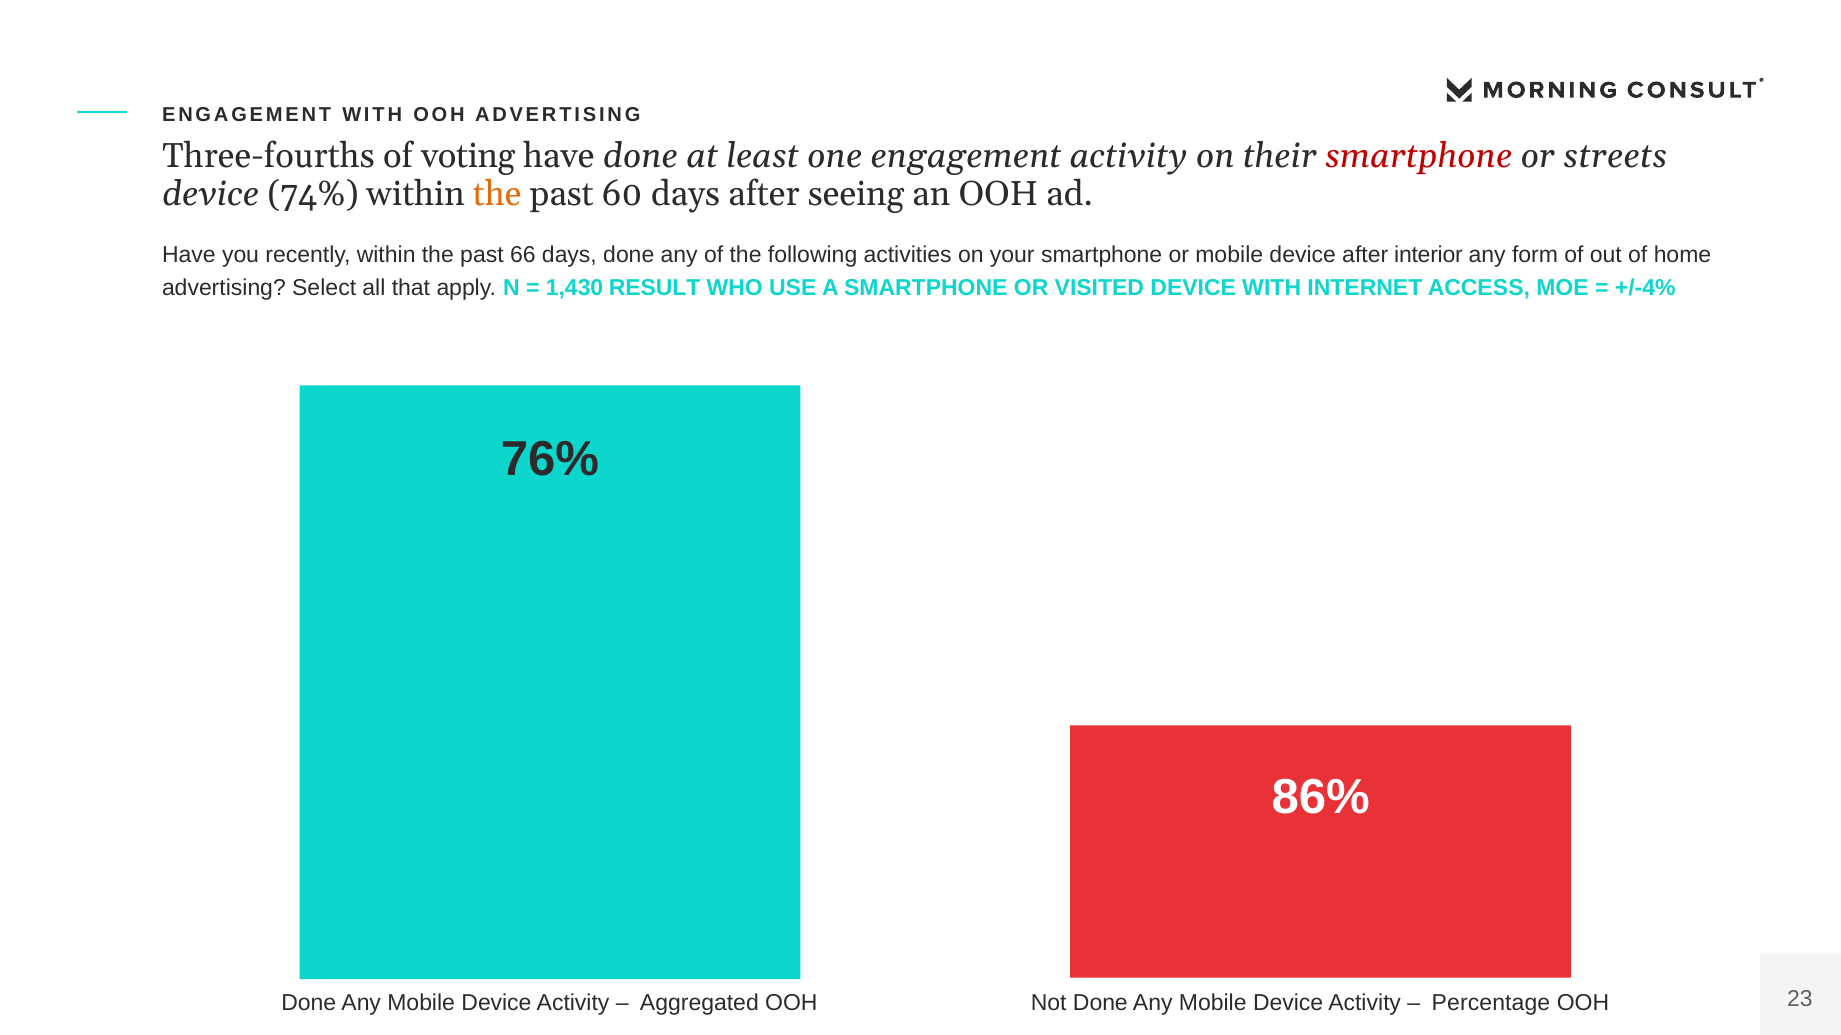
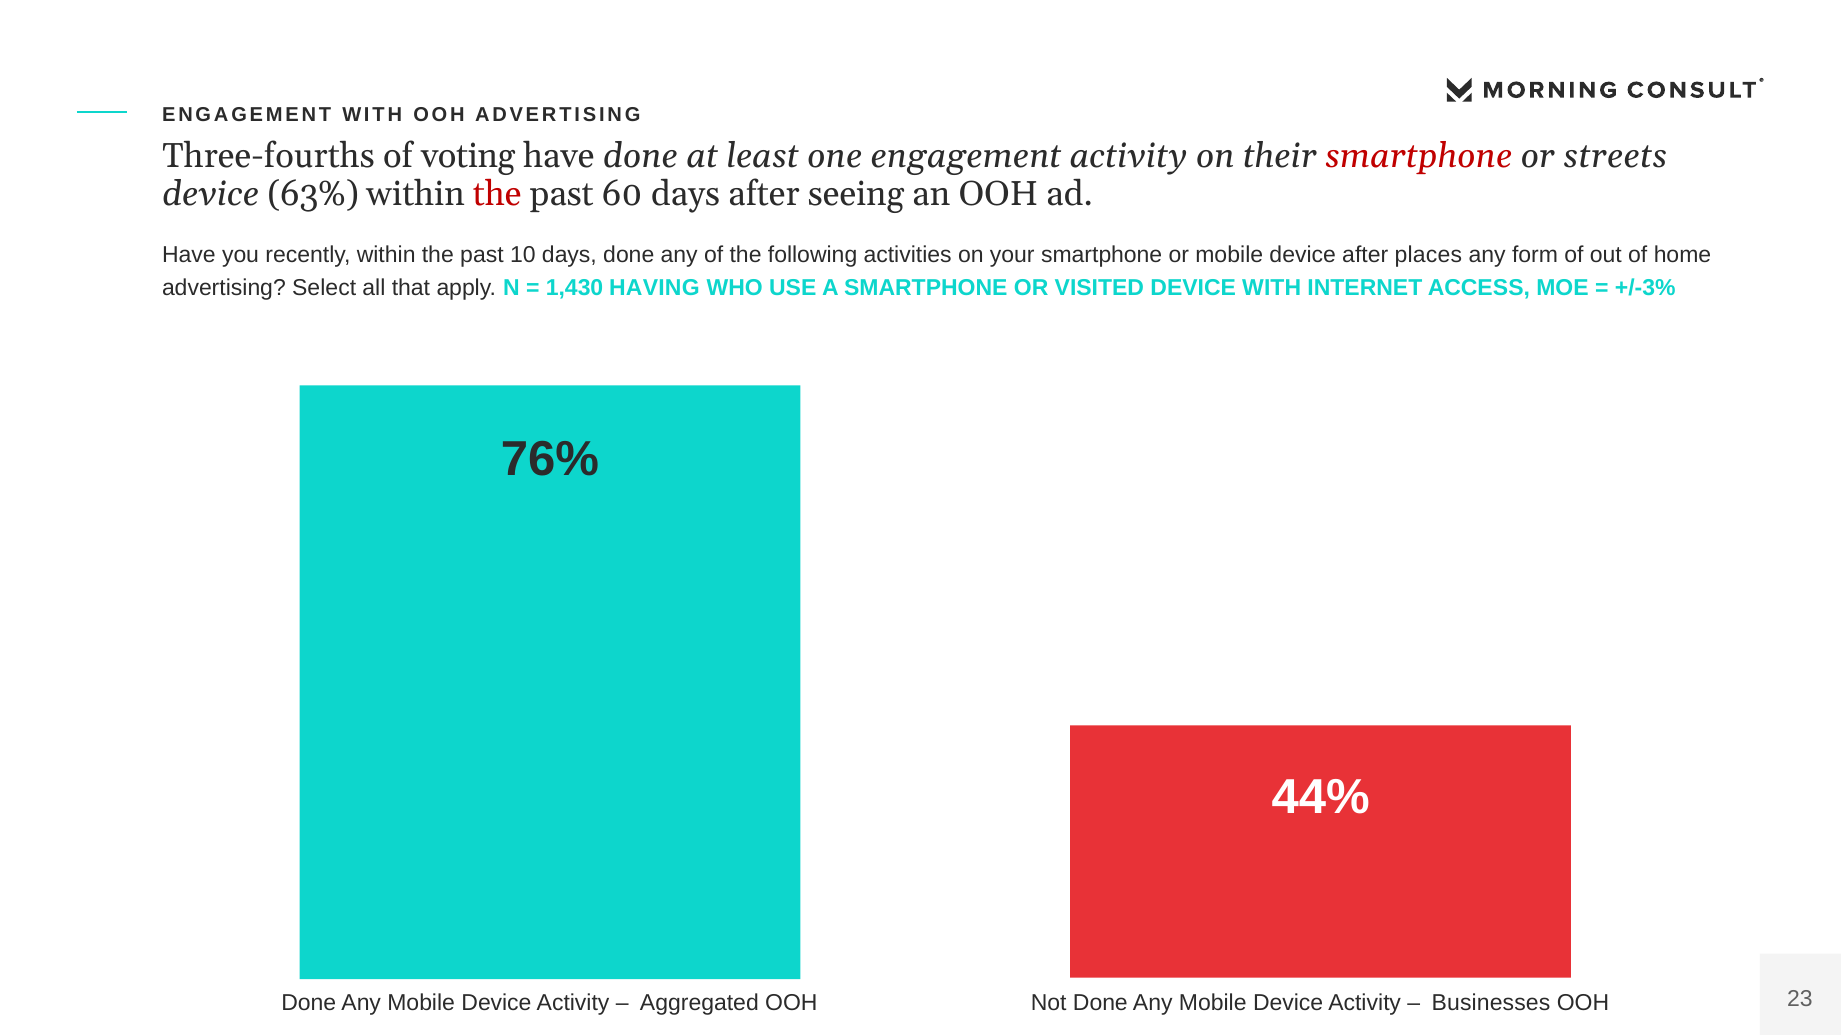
74%: 74% -> 63%
the at (497, 194) colour: orange -> red
66: 66 -> 10
interior: interior -> places
RESULT: RESULT -> HAVING
+/-4%: +/-4% -> +/-3%
86%: 86% -> 44%
Percentage: Percentage -> Businesses
